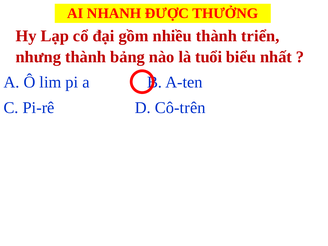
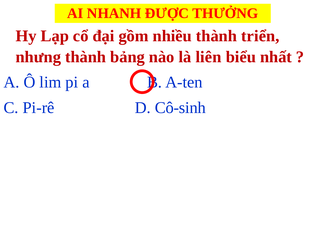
tuổi: tuổi -> liên
Cô-trên: Cô-trên -> Cô-sinh
